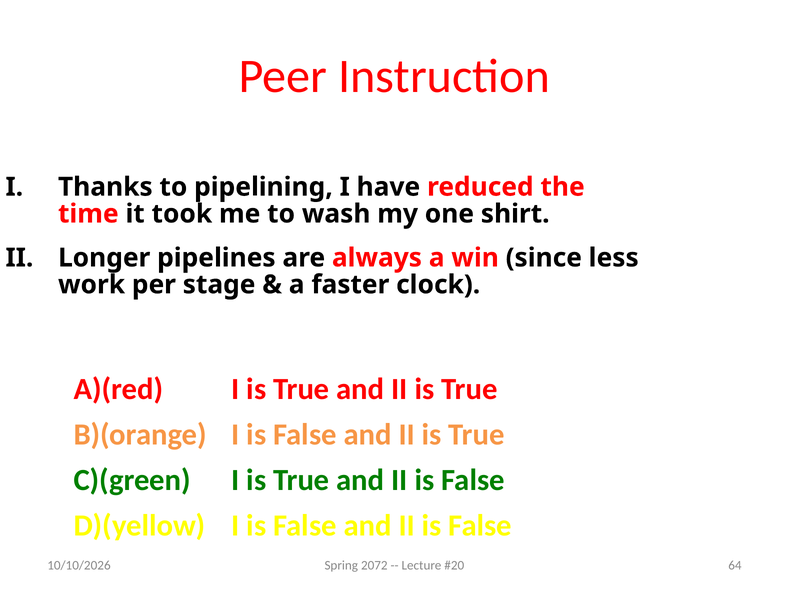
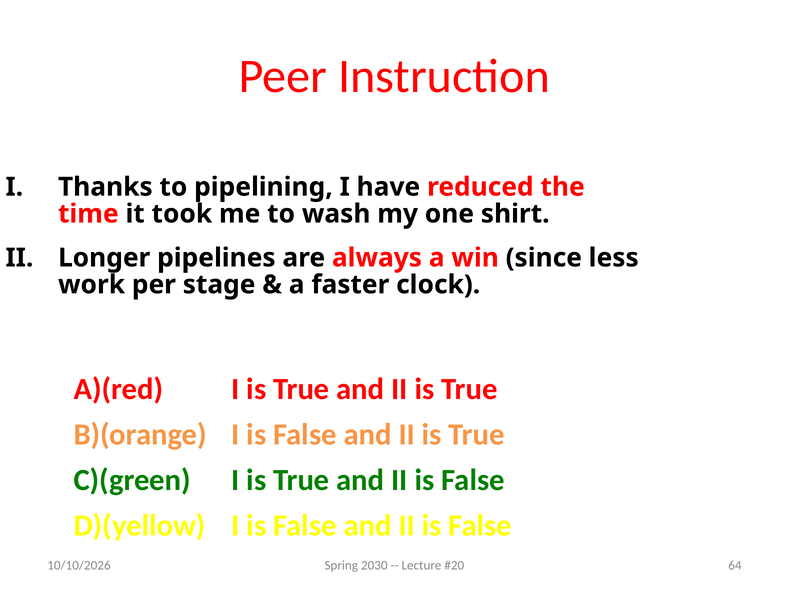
2072: 2072 -> 2030
